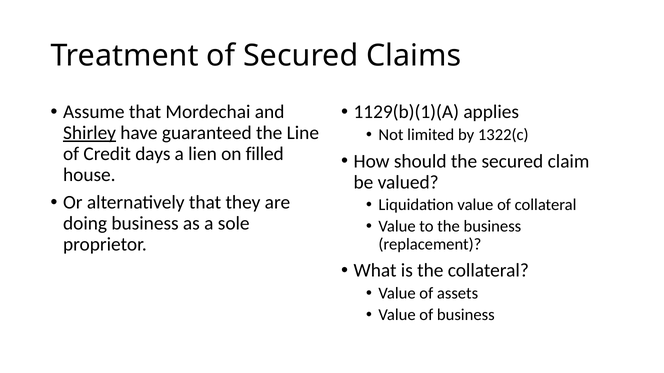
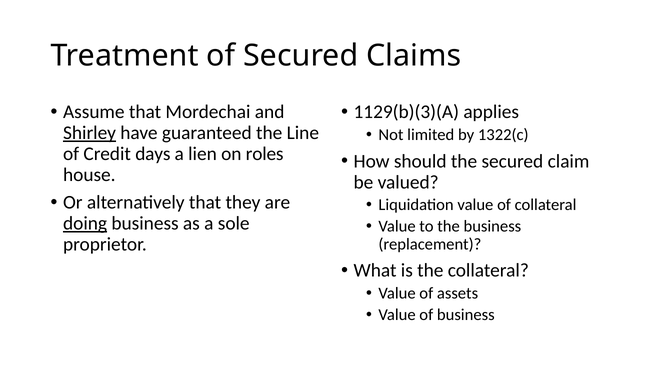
1129(b)(1)(A: 1129(b)(1)(A -> 1129(b)(3)(A
filled: filled -> roles
doing underline: none -> present
